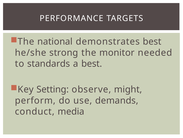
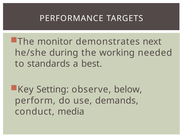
national: national -> monitor
demonstrates best: best -> next
strong: strong -> during
monitor: monitor -> working
might: might -> below
